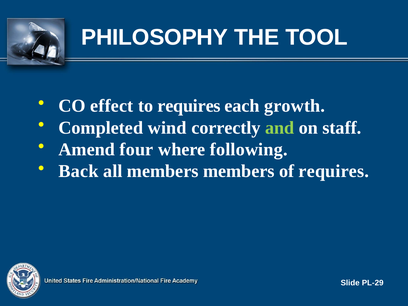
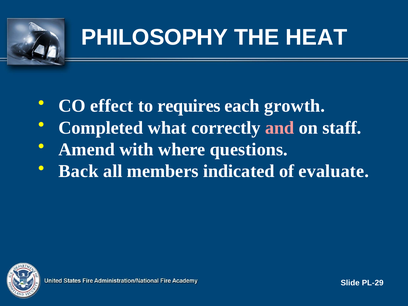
TOOL: TOOL -> HEAT
wind: wind -> what
and colour: light green -> pink
four: four -> with
following: following -> questions
members members: members -> indicated
of requires: requires -> evaluate
